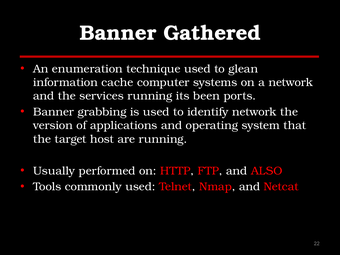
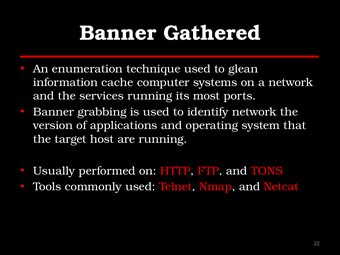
been: been -> most
ALSO: ALSO -> TONS
